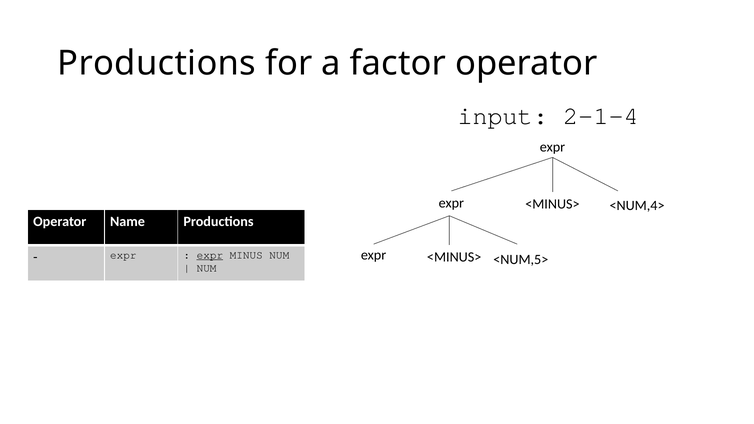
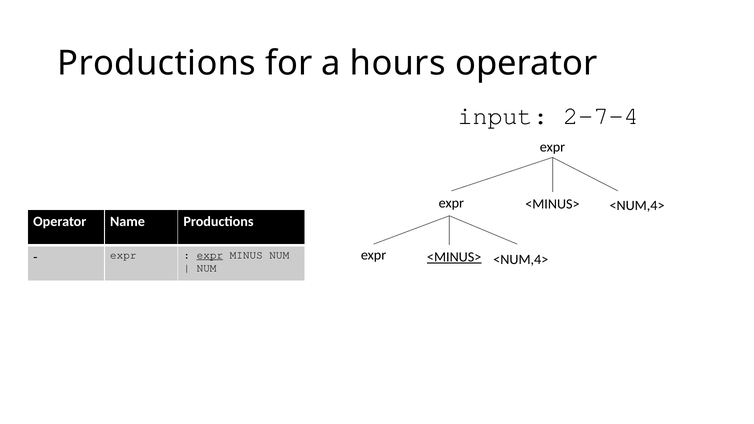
factor: factor -> hours
2-1-4: 2-1-4 -> 2-7-4
expr <NUM,5>: <NUM,5> -> <NUM,4>
<MINUS> at (454, 257) underline: none -> present
